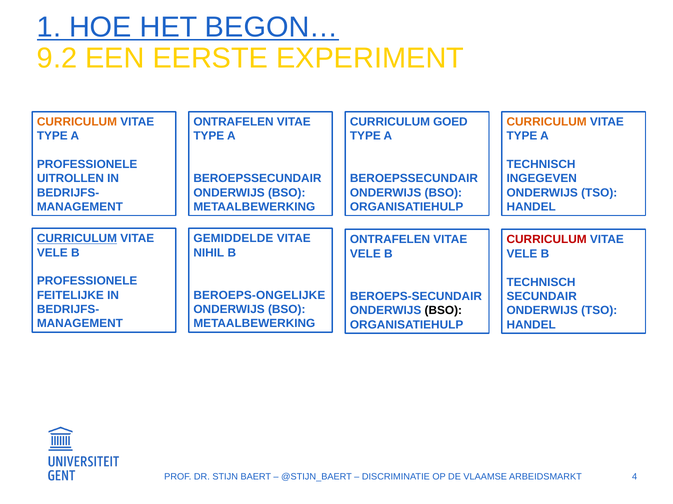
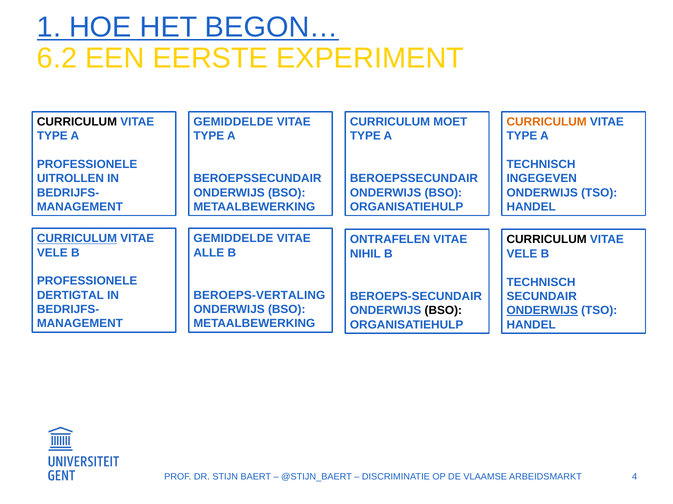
9.2: 9.2 -> 6.2
CURRICULUM at (77, 122) colour: orange -> black
ONTRAFELEN at (233, 122): ONTRAFELEN -> GEMIDDELDE
GOED: GOED -> MOET
CURRICULUM at (547, 240) colour: red -> black
NIHIL: NIHIL -> ALLE
VELE at (365, 254): VELE -> NIHIL
FEITELIJKE: FEITELIJKE -> DERTIGTAL
BEROEPS-ONGELIJKE: BEROEPS-ONGELIJKE -> BEROEPS-VERTALING
ONDERWIJS at (542, 311) underline: none -> present
